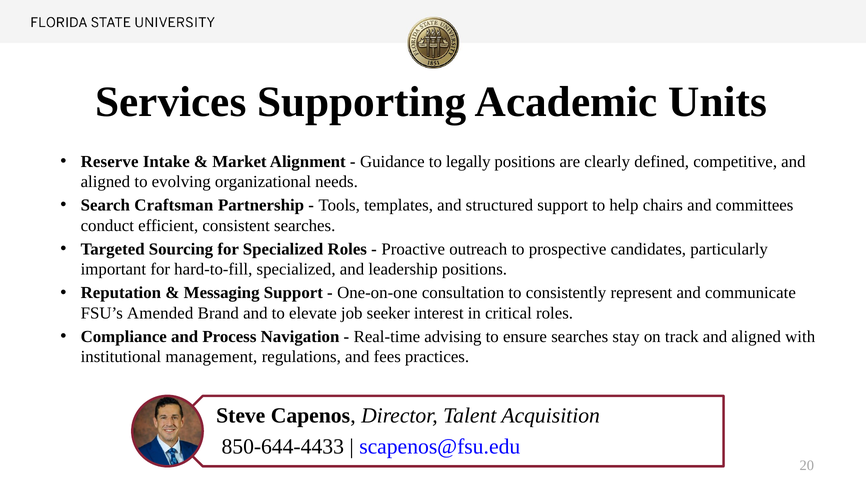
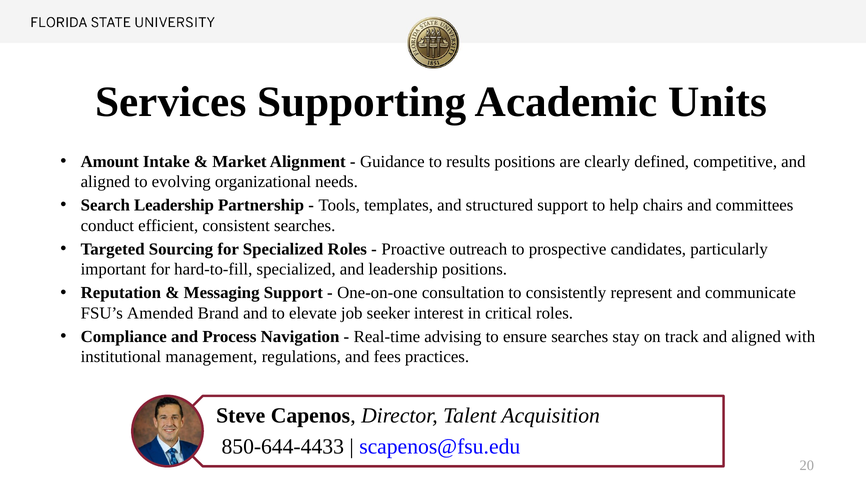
Reserve: Reserve -> Amount
legally: legally -> results
Search Craftsman: Craftsman -> Leadership
